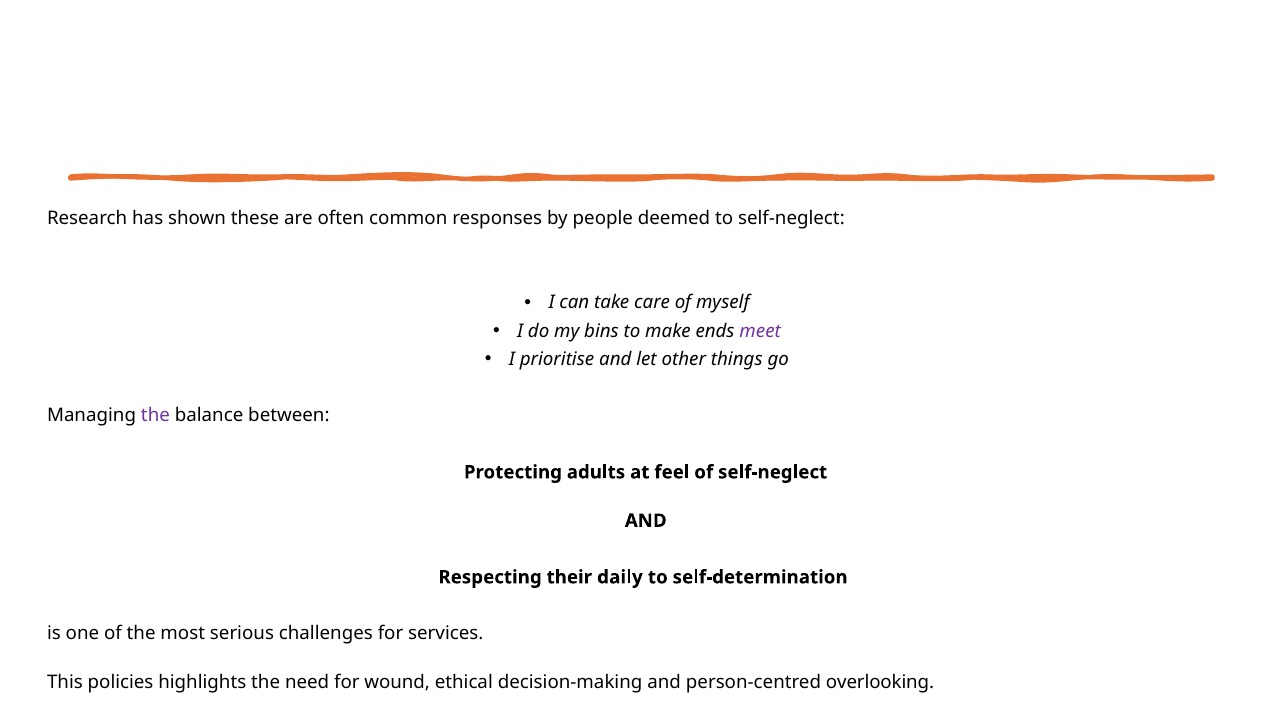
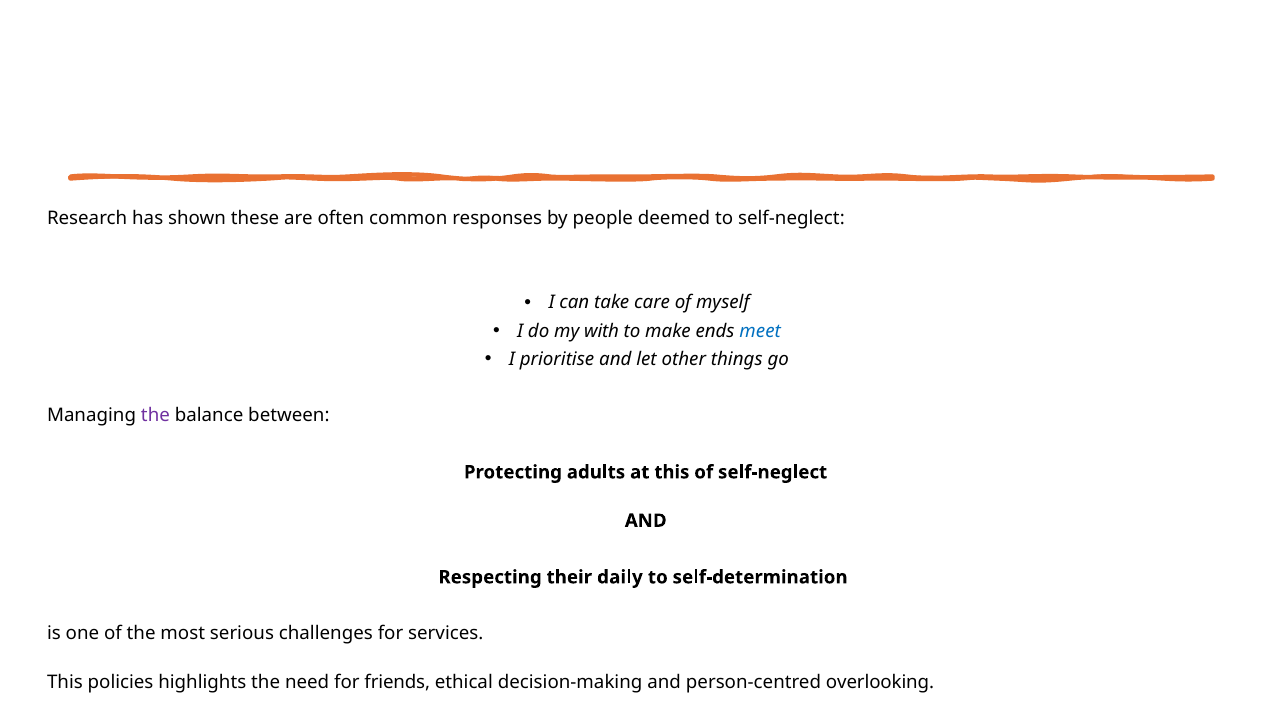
bins: bins -> with
meet colour: purple -> blue
at feel: feel -> this
wound: wound -> friends
